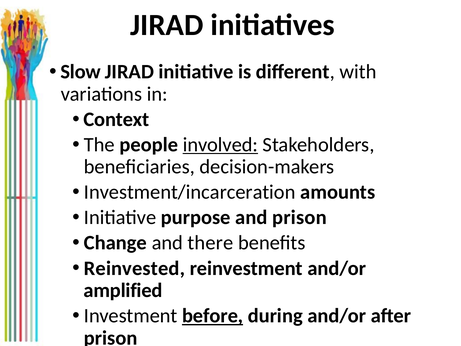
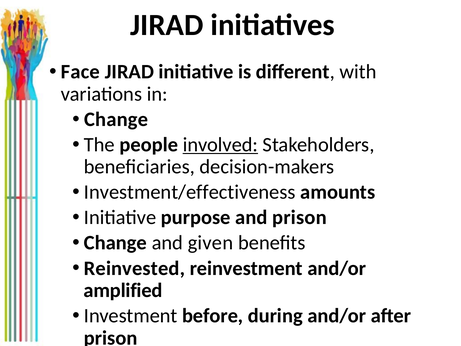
Slow: Slow -> Face
Context at (116, 119): Context -> Change
Investment/incarceration: Investment/incarceration -> Investment/effectiveness
there: there -> given
before underline: present -> none
